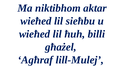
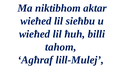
għażel: għażel -> tahom
